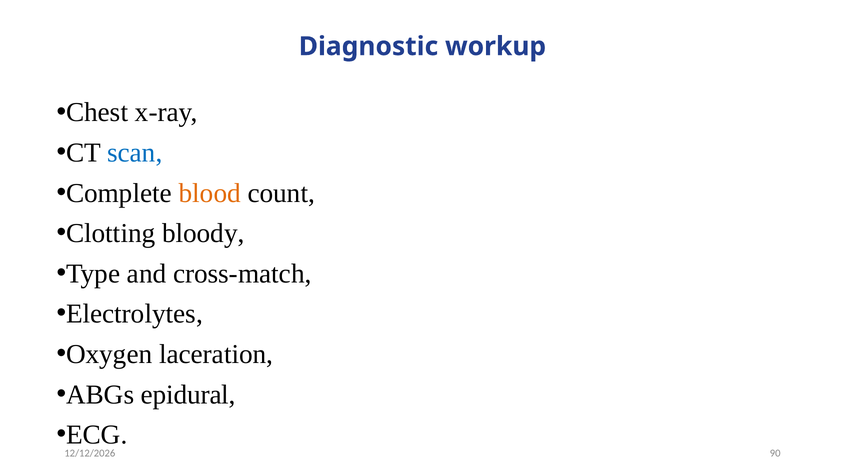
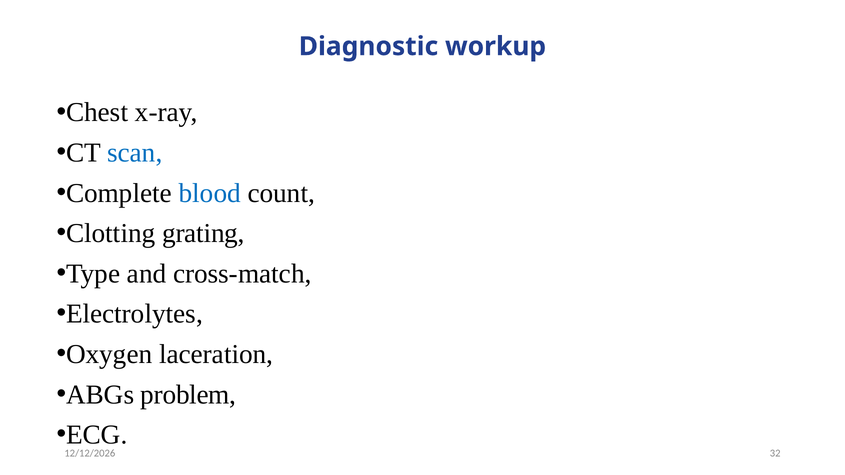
blood colour: orange -> blue
bloody: bloody -> grating
epidural: epidural -> problem
90: 90 -> 32
